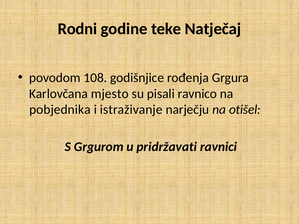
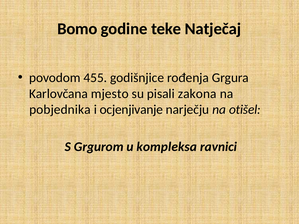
Rodni: Rodni -> Bomo
108: 108 -> 455
ravnico: ravnico -> zakona
istraživanje: istraživanje -> ocjenjivanje
pridržavati: pridržavati -> kompleksa
